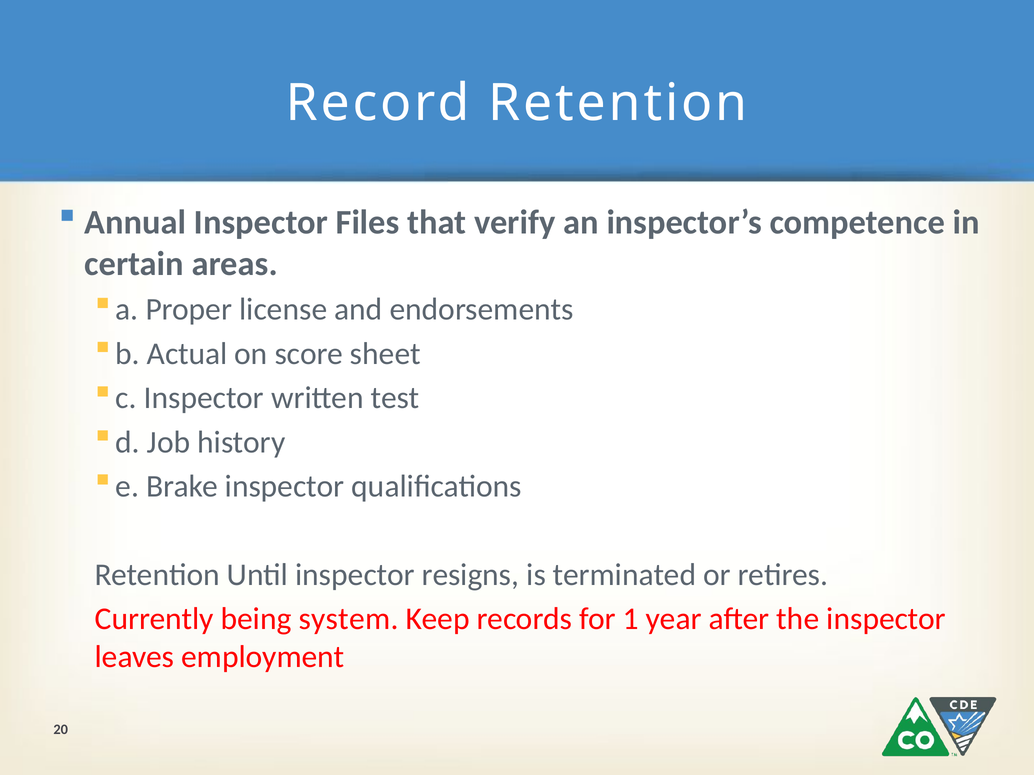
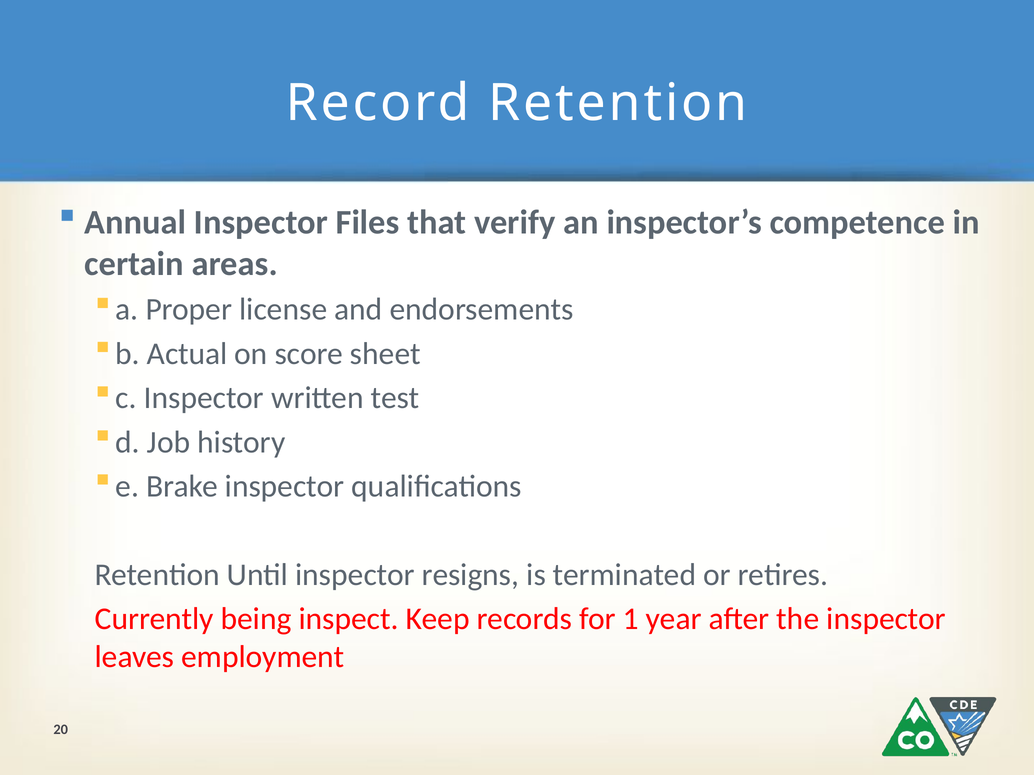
system: system -> inspect
